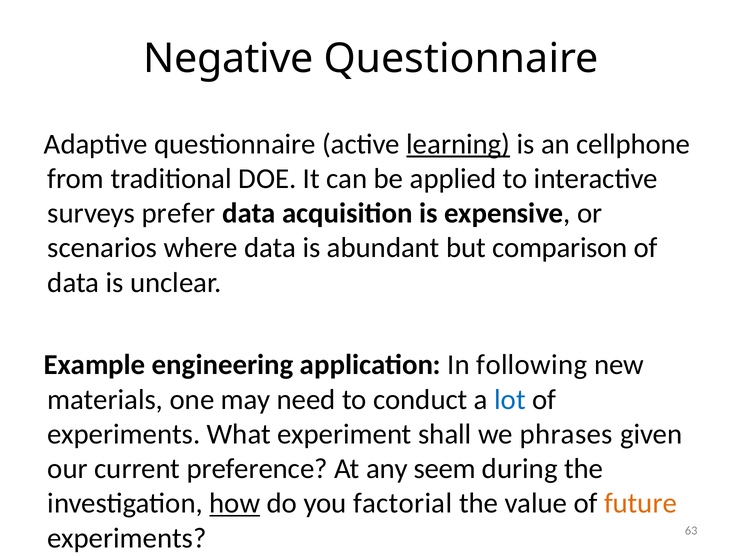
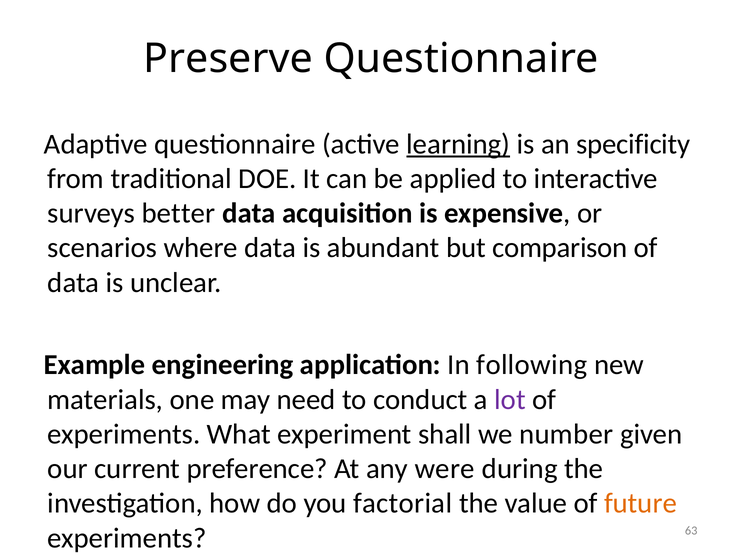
Negative: Negative -> Preserve
cellphone: cellphone -> specificity
prefer: prefer -> better
lot colour: blue -> purple
phrases: phrases -> number
seem: seem -> were
how underline: present -> none
